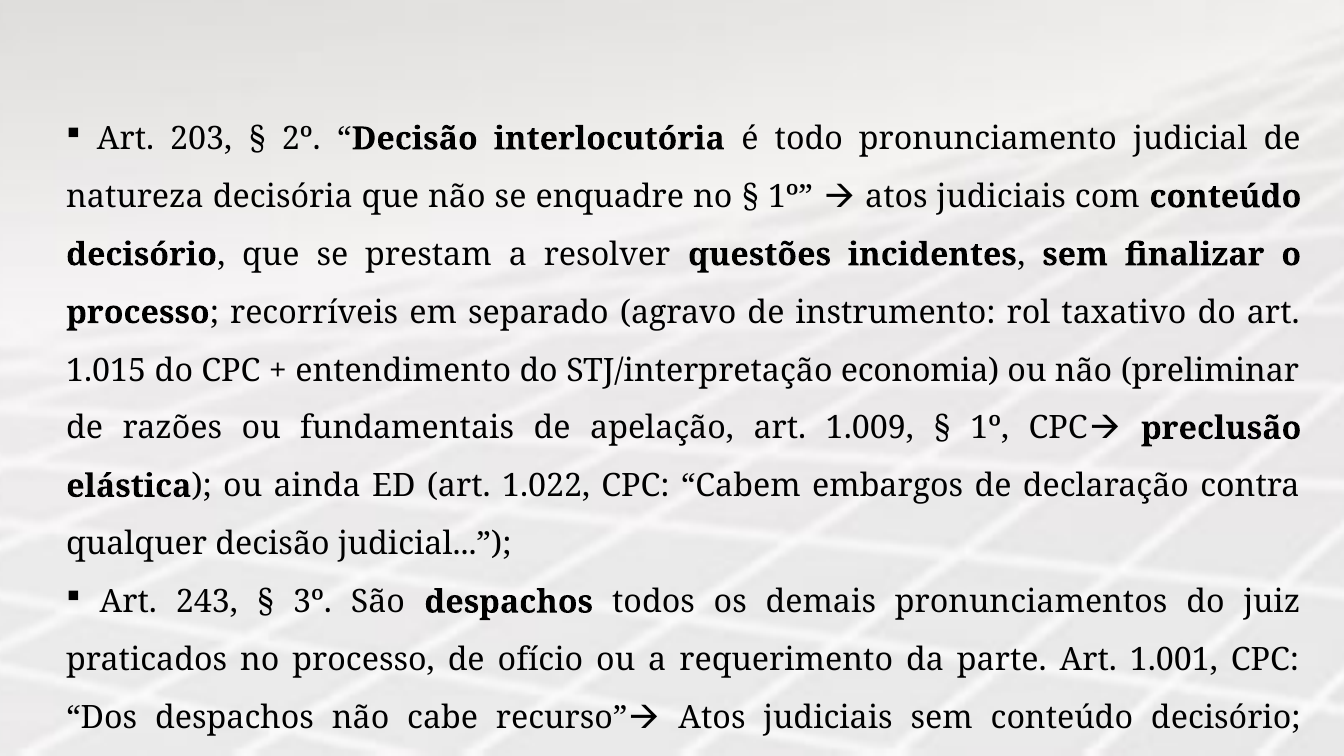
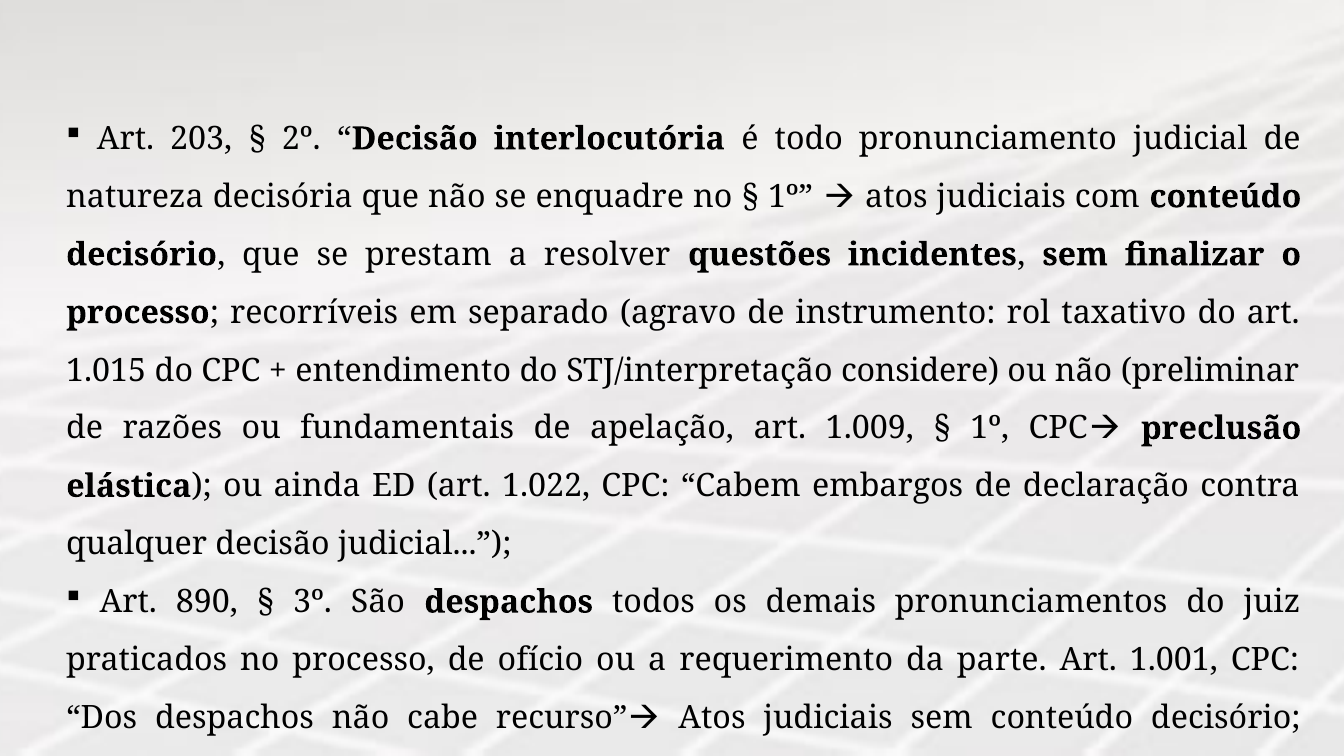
economia: economia -> considere
243: 243 -> 890
